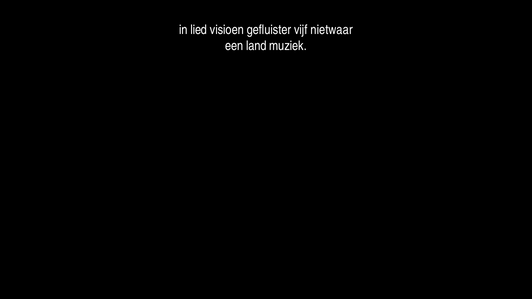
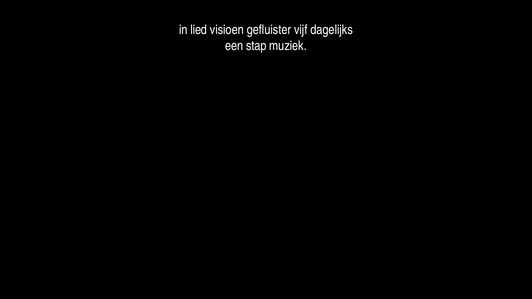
nietwaar: nietwaar -> dagelijks
land: land -> stap
